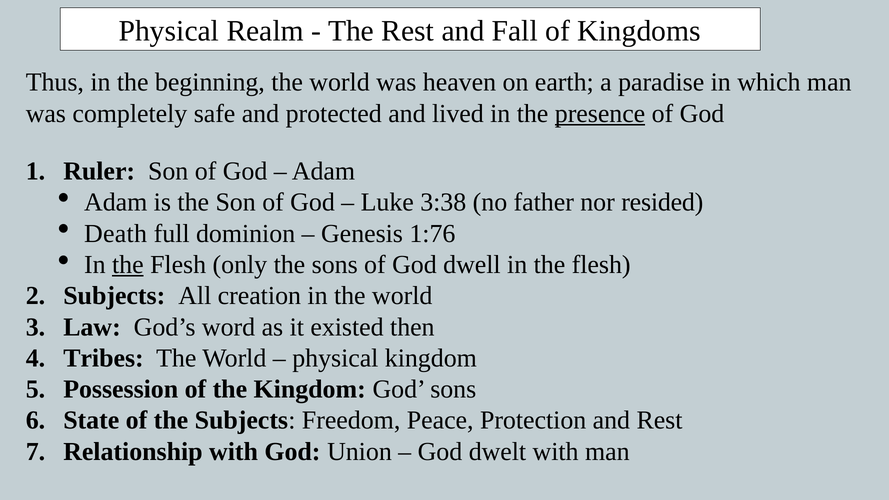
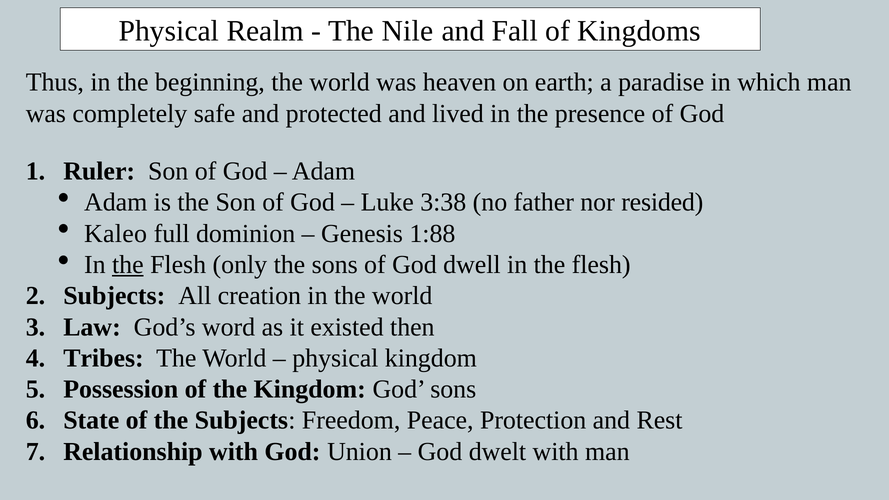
The Rest: Rest -> Nile
presence underline: present -> none
Death: Death -> Kaleo
1:76: 1:76 -> 1:88
